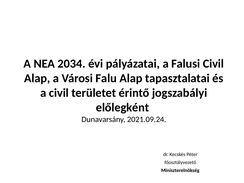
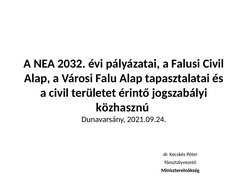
2034: 2034 -> 2032
előlegként: előlegként -> közhasznú
